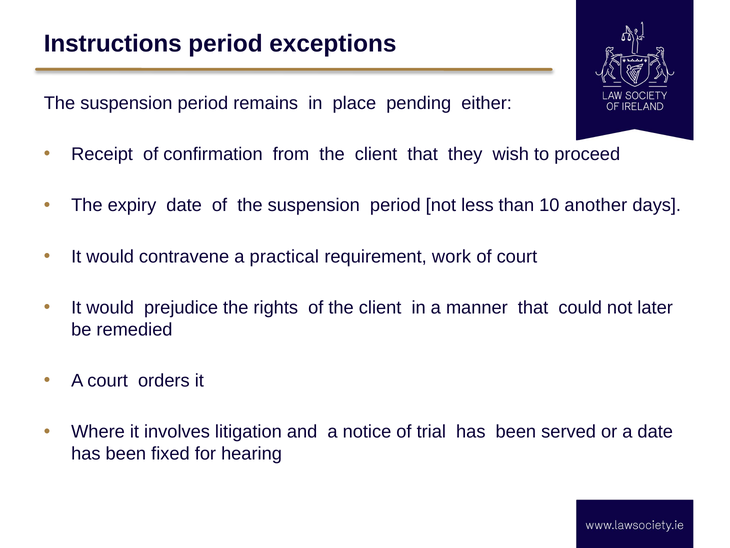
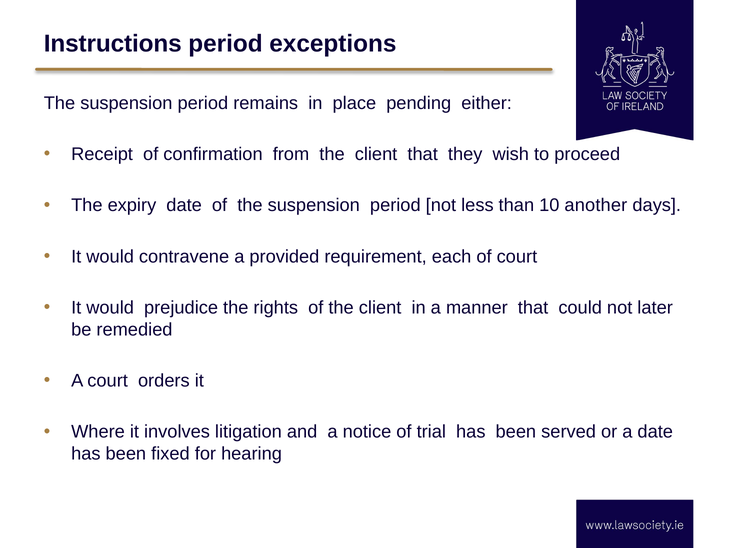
practical: practical -> provided
work: work -> each
